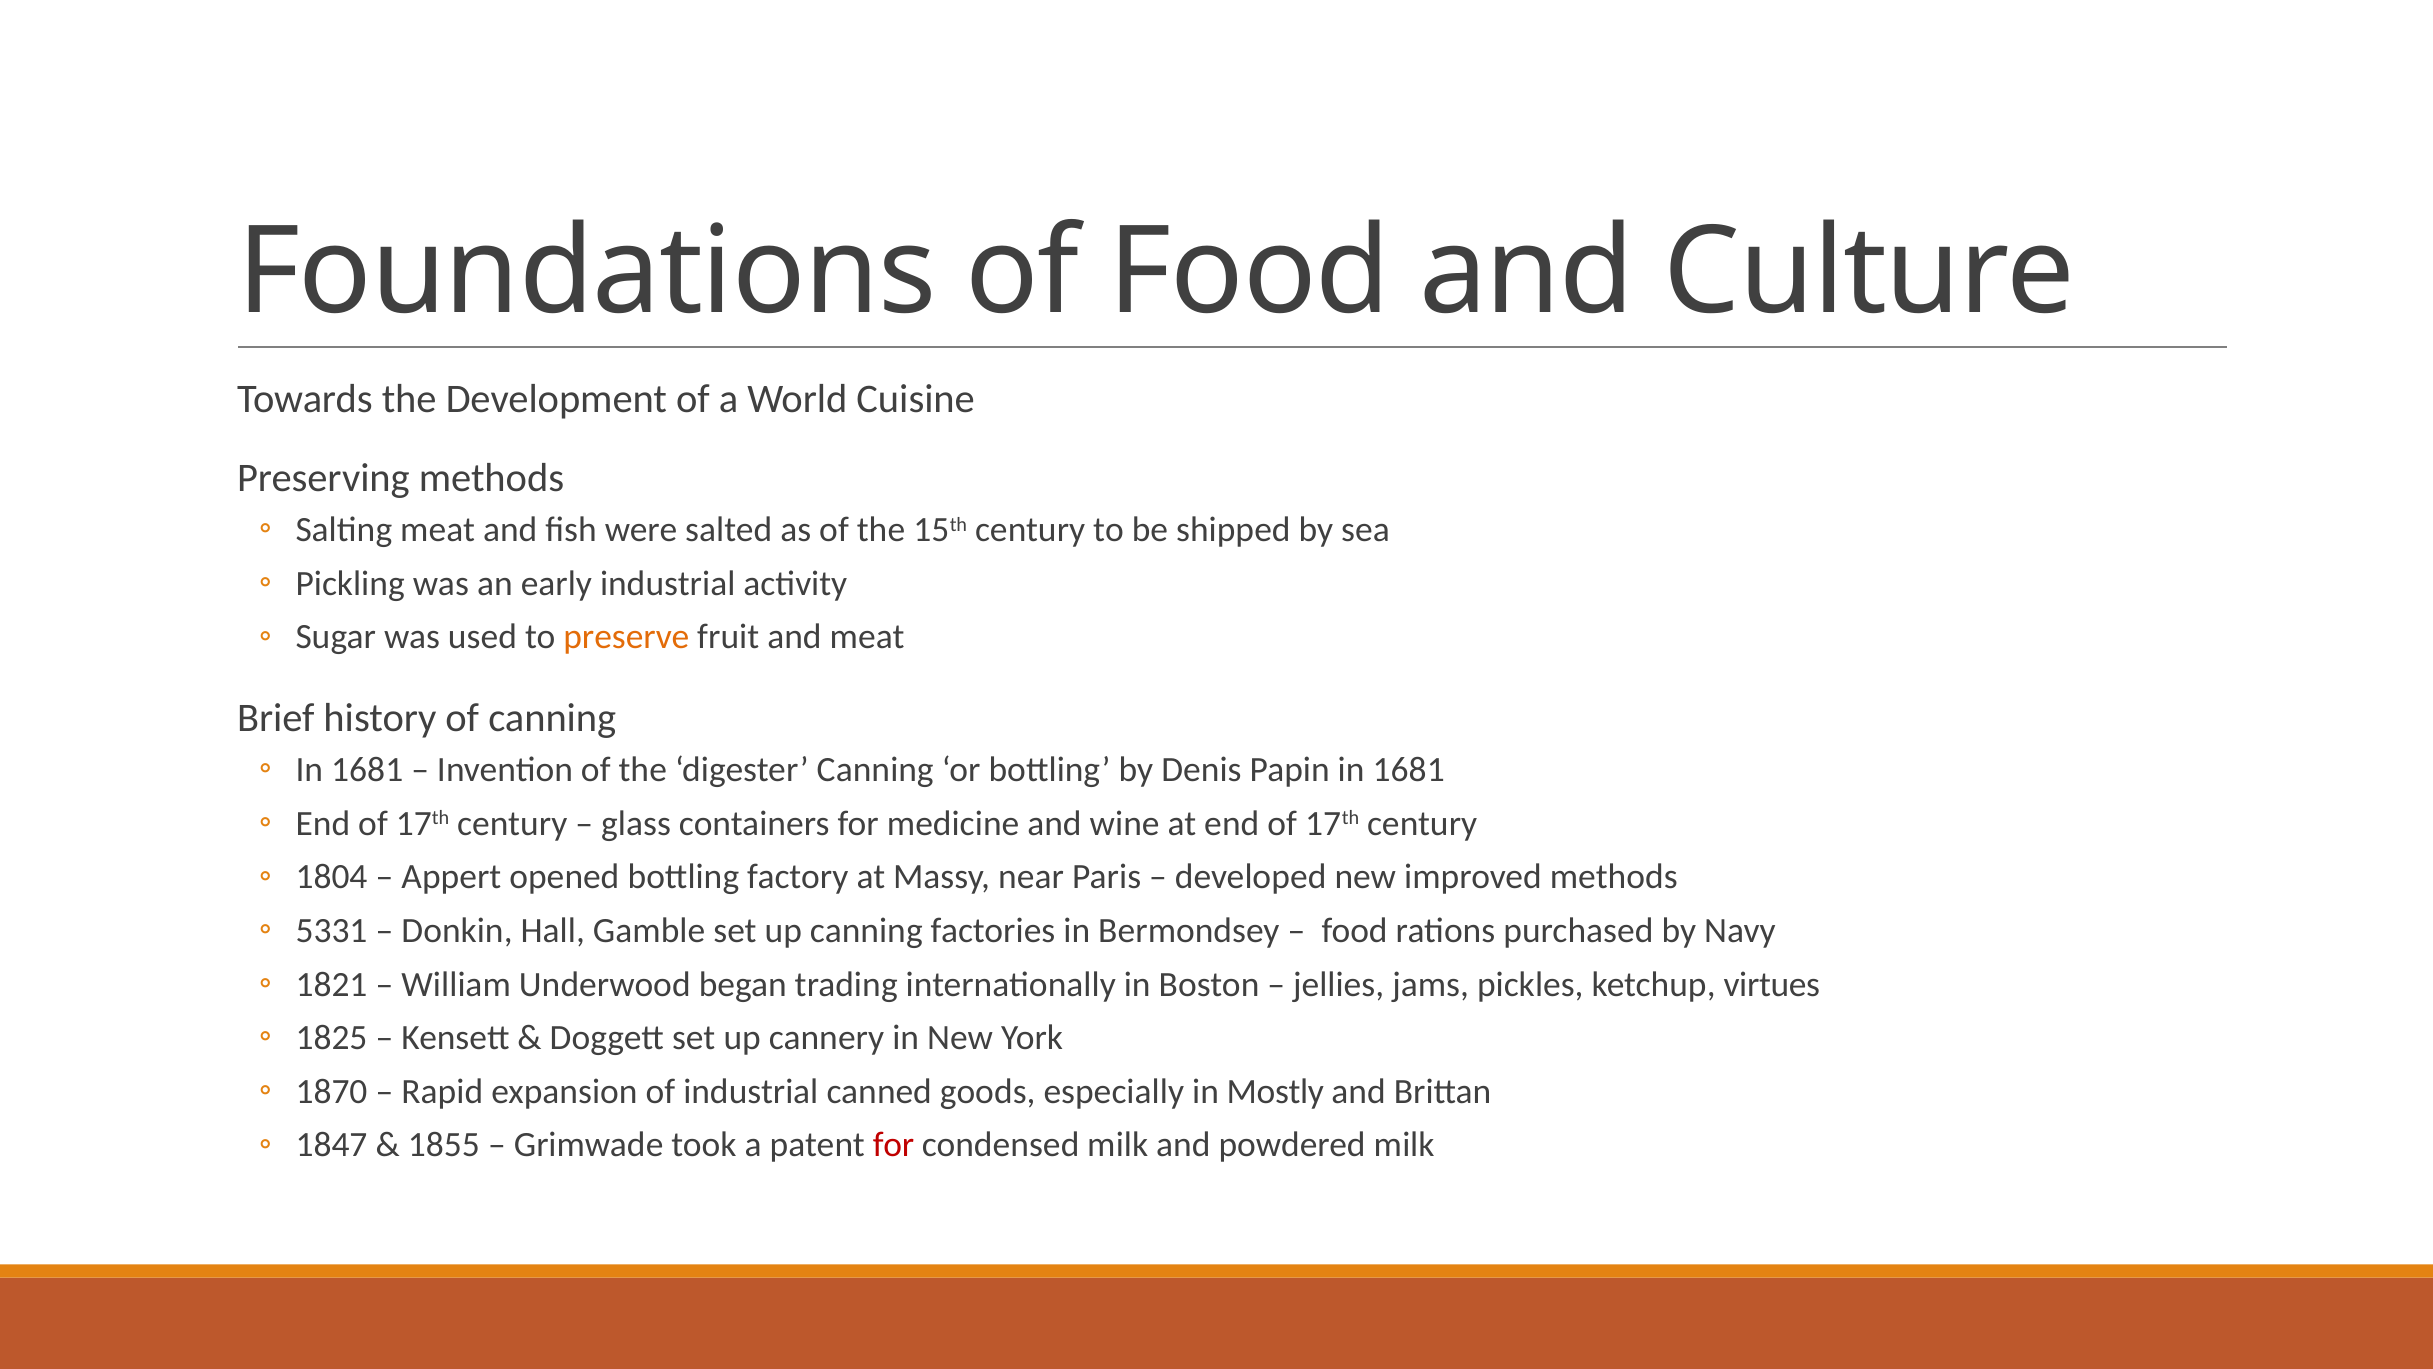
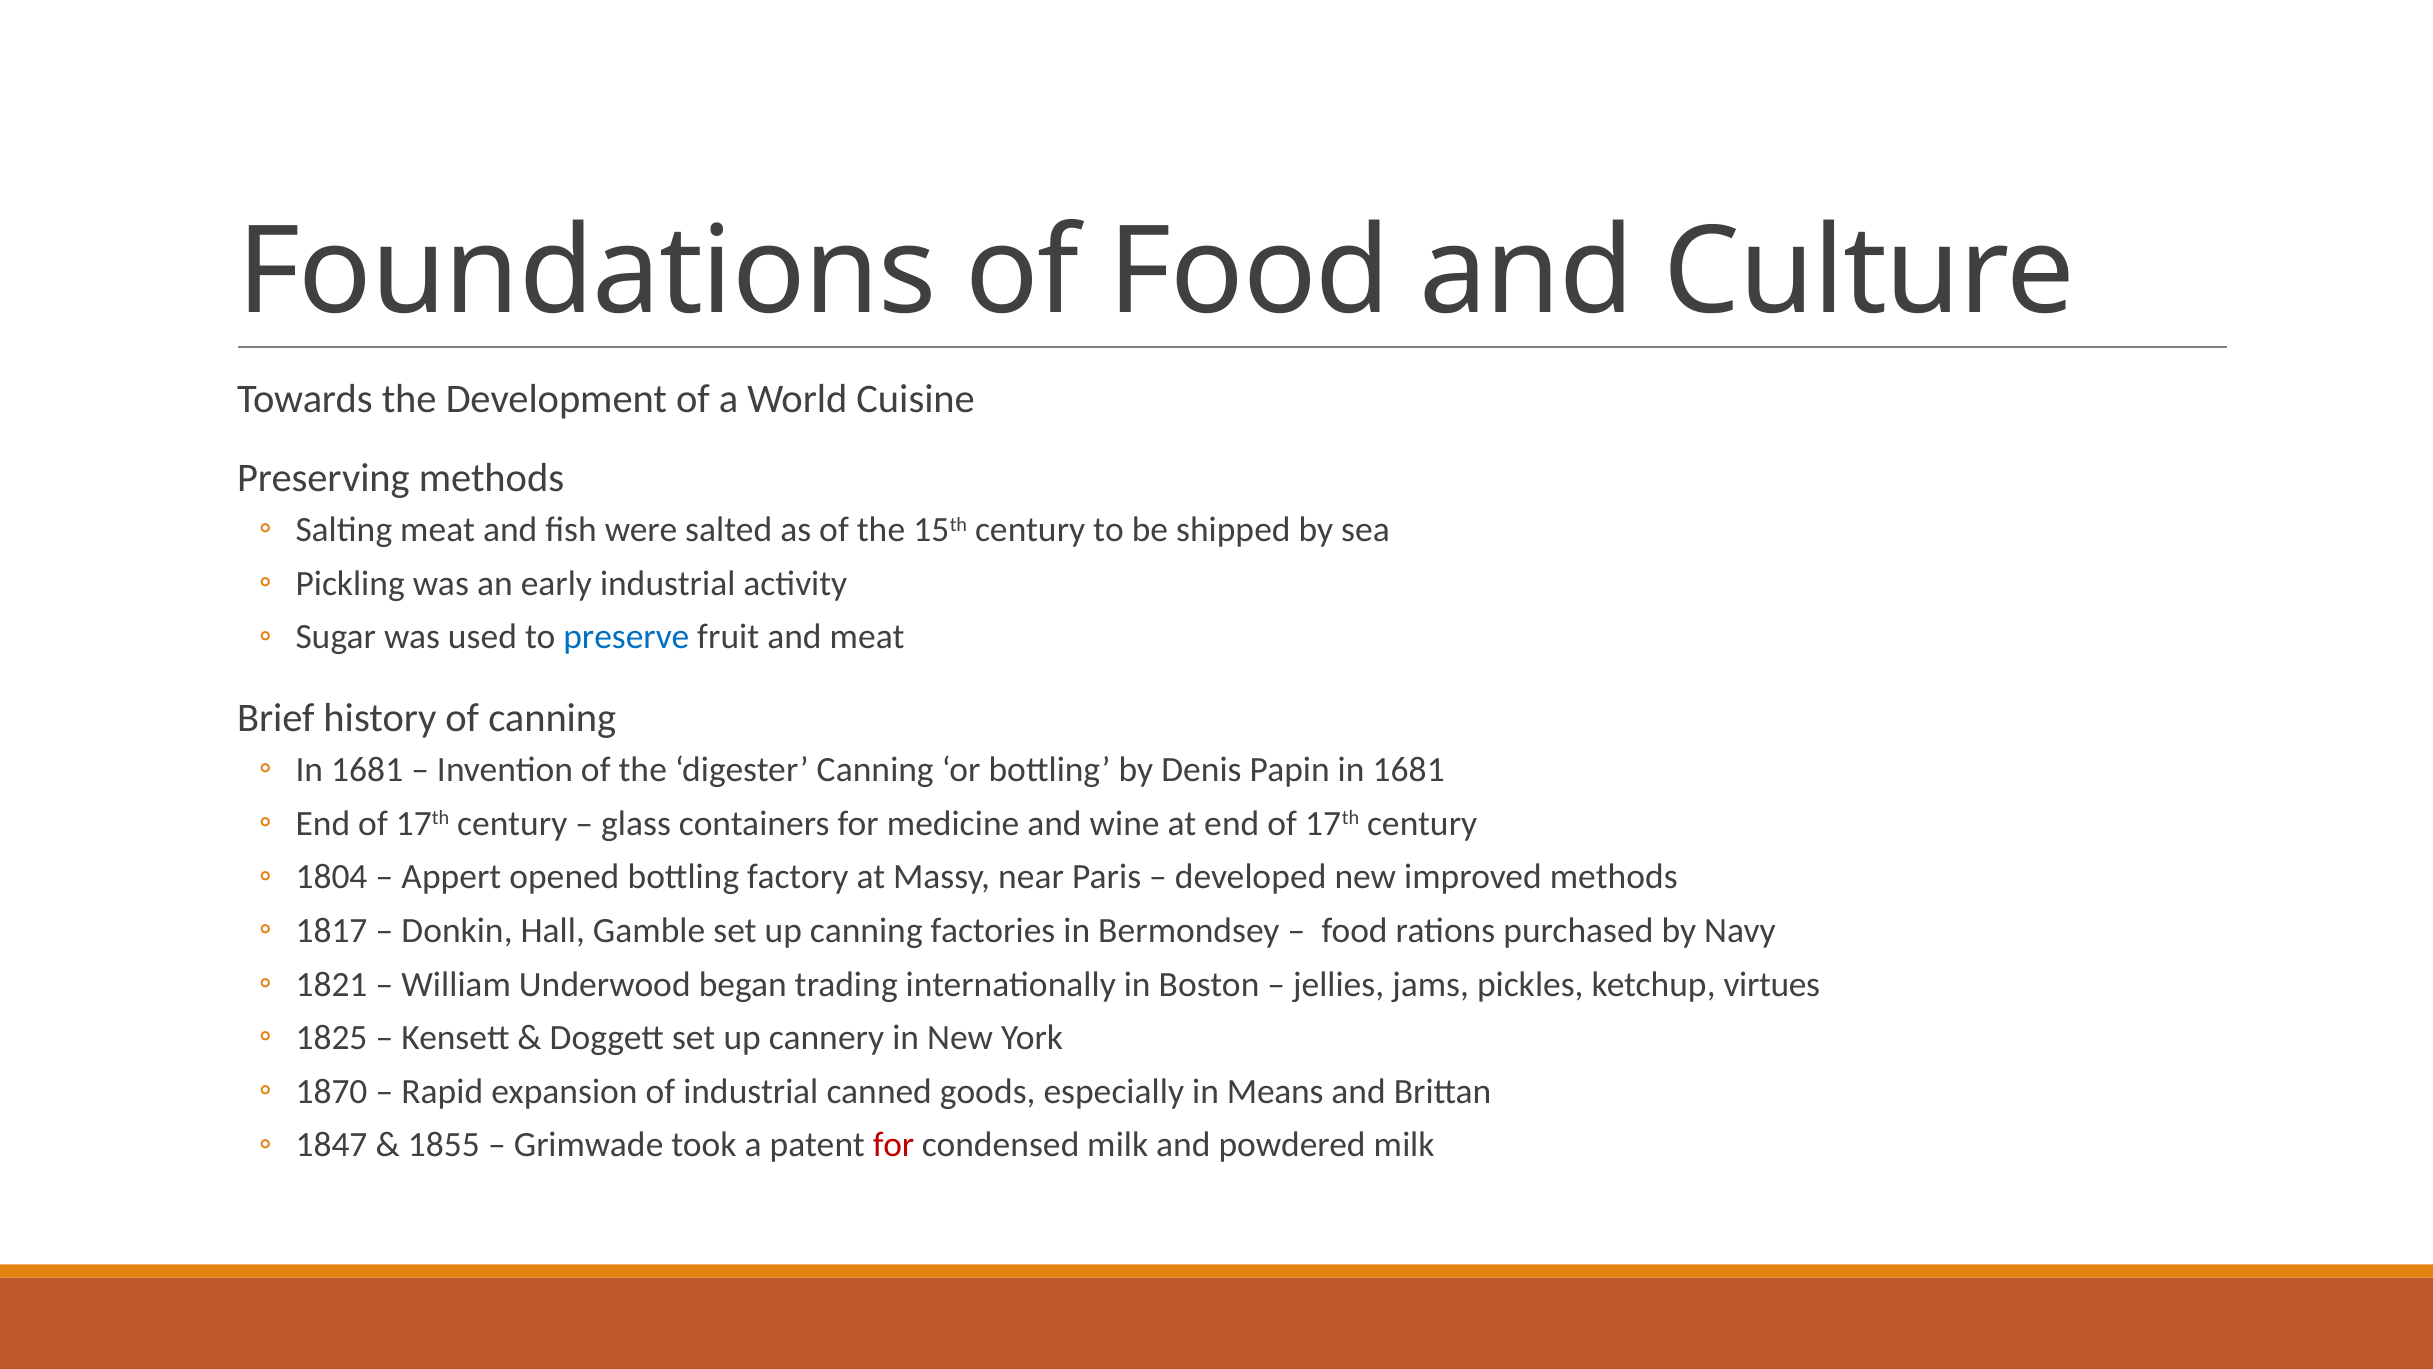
preserve colour: orange -> blue
5331: 5331 -> 1817
Mostly: Mostly -> Means
